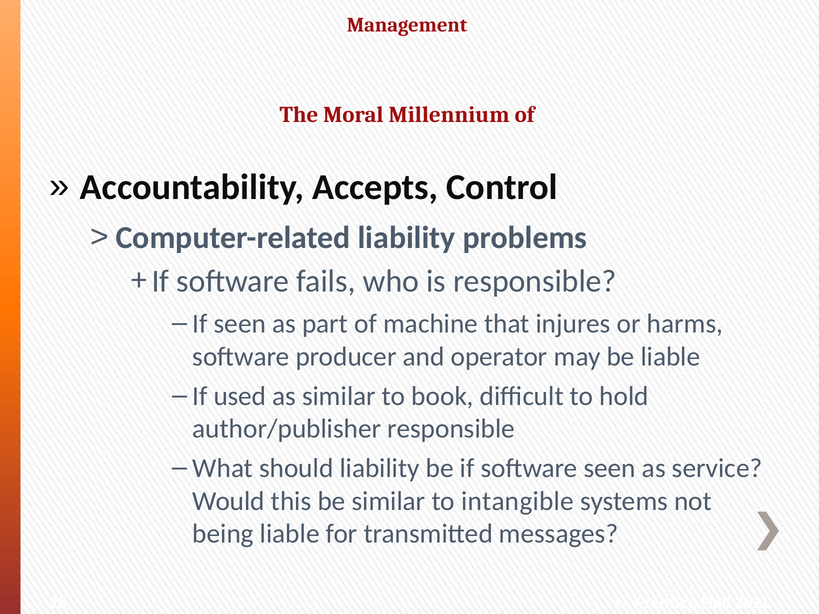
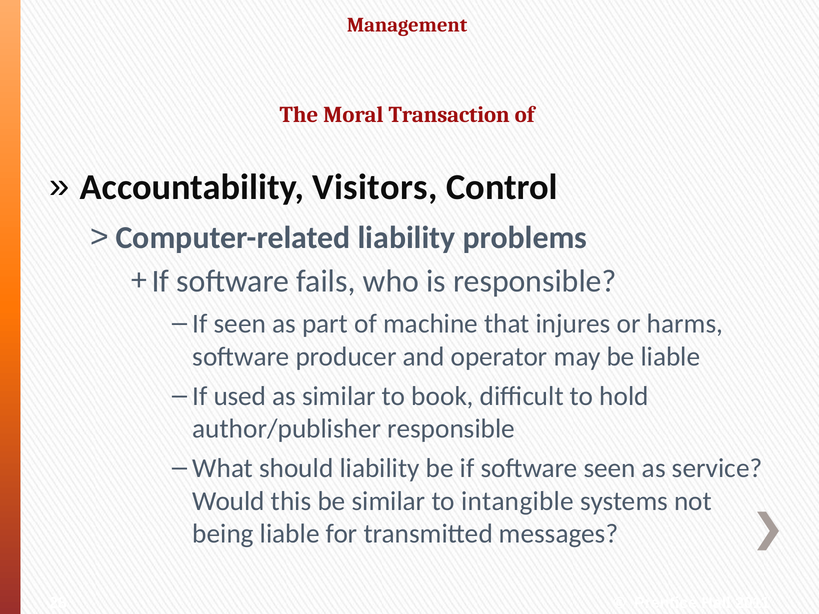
Millennium: Millennium -> Transaction
Accepts: Accepts -> Visitors
